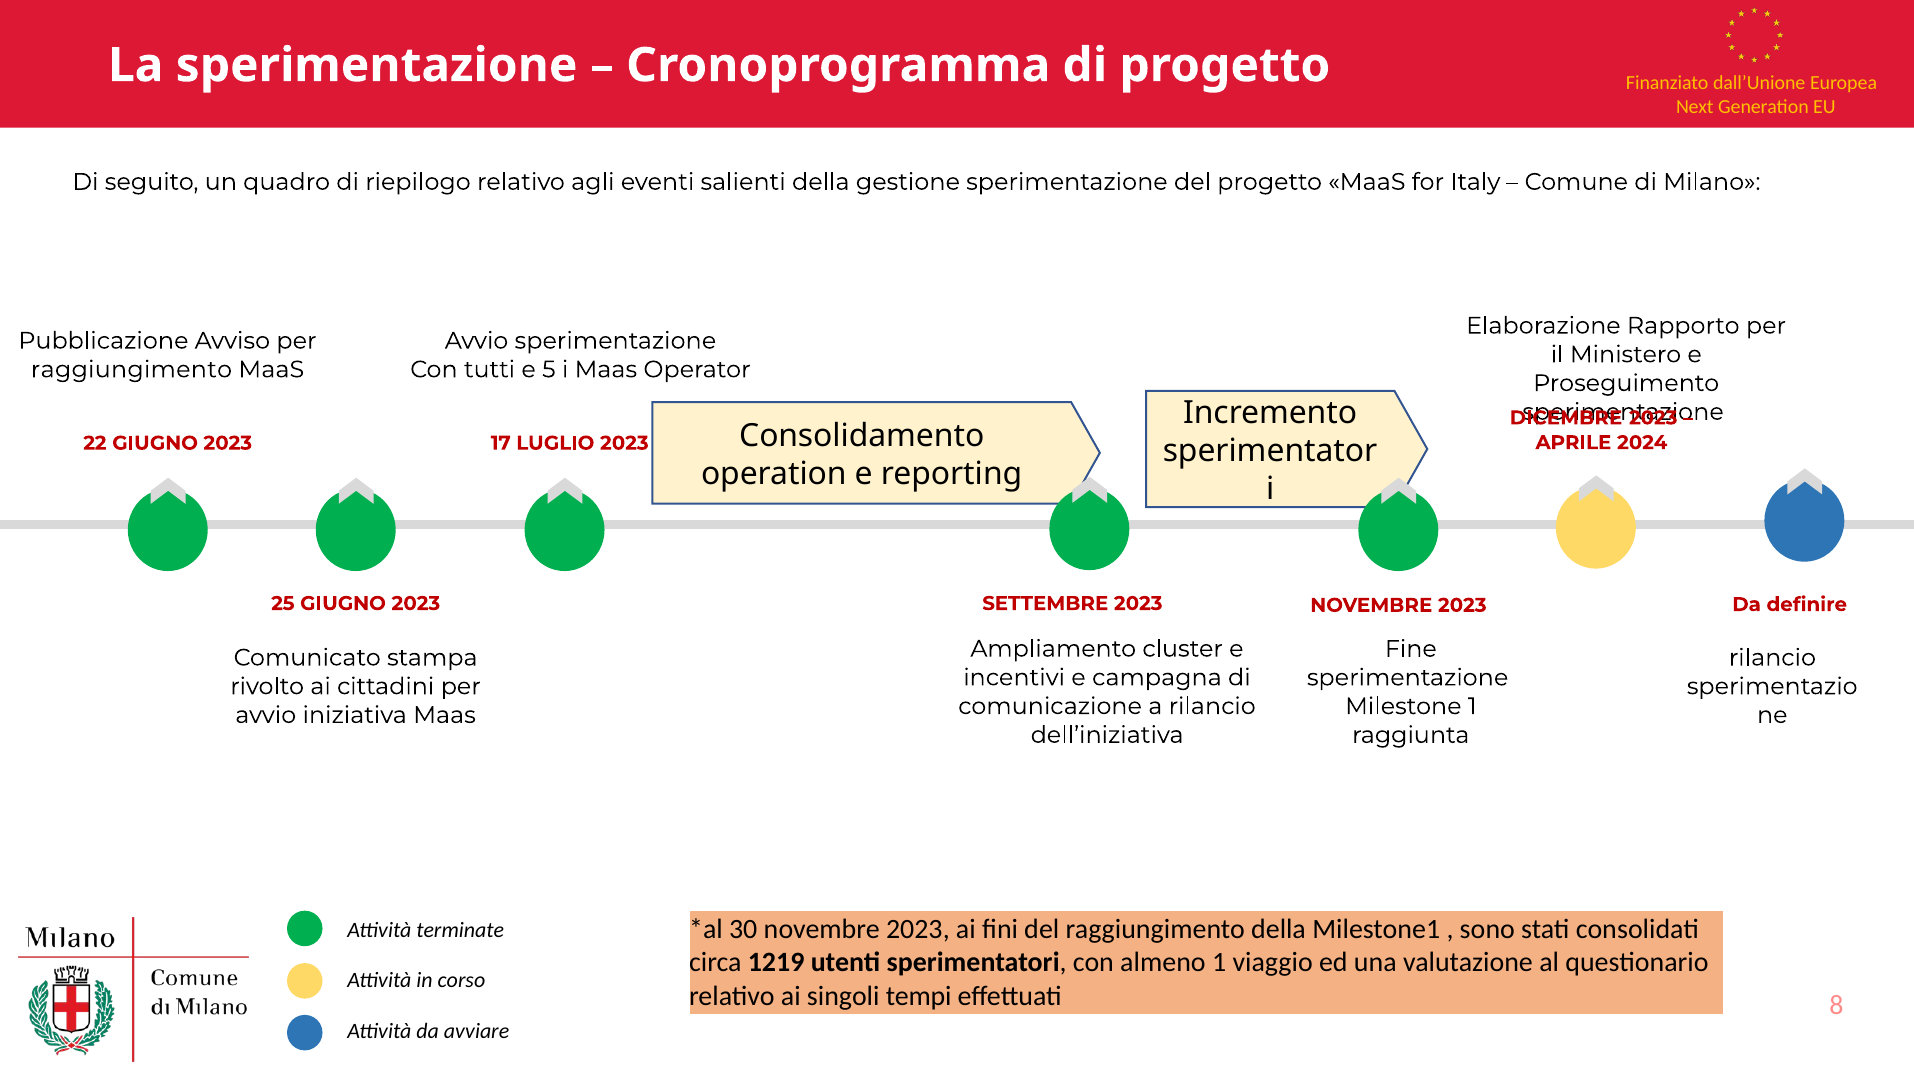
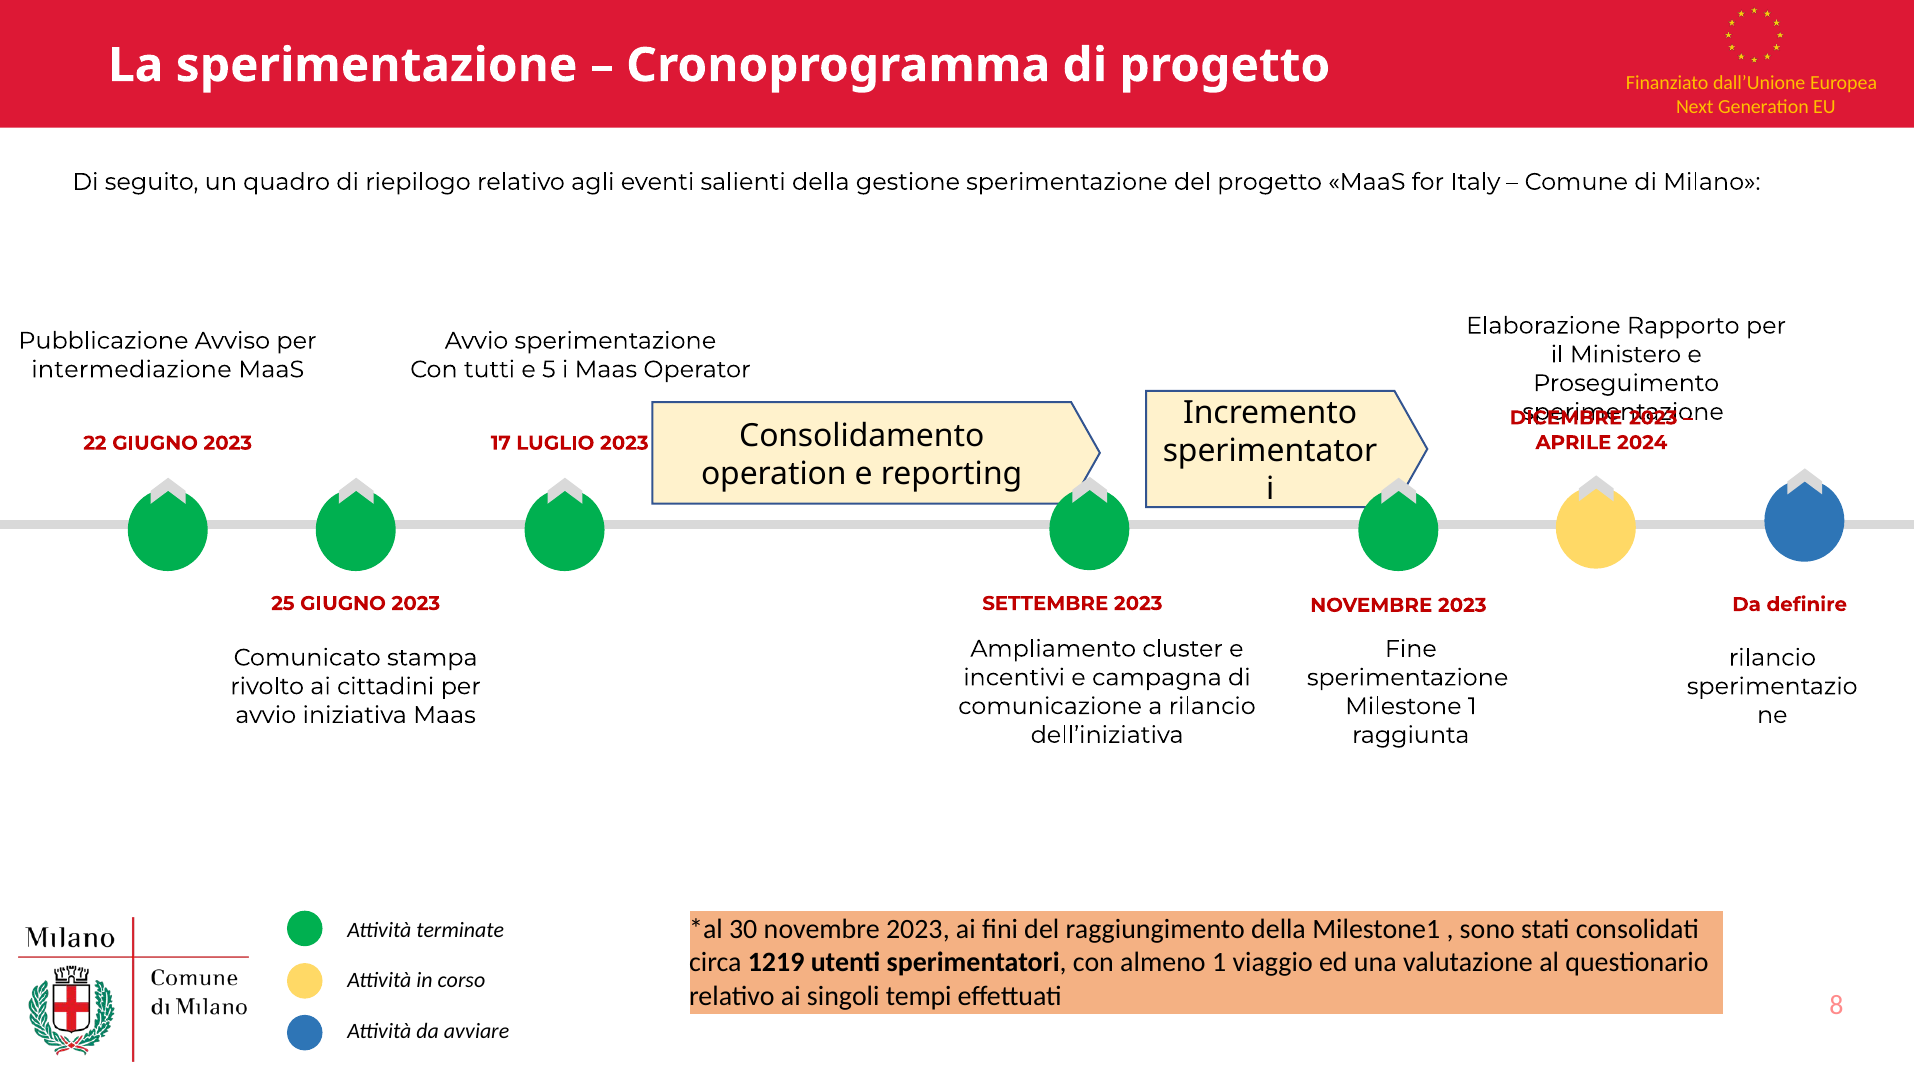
raggiungimento at (131, 369): raggiungimento -> intermediazione
